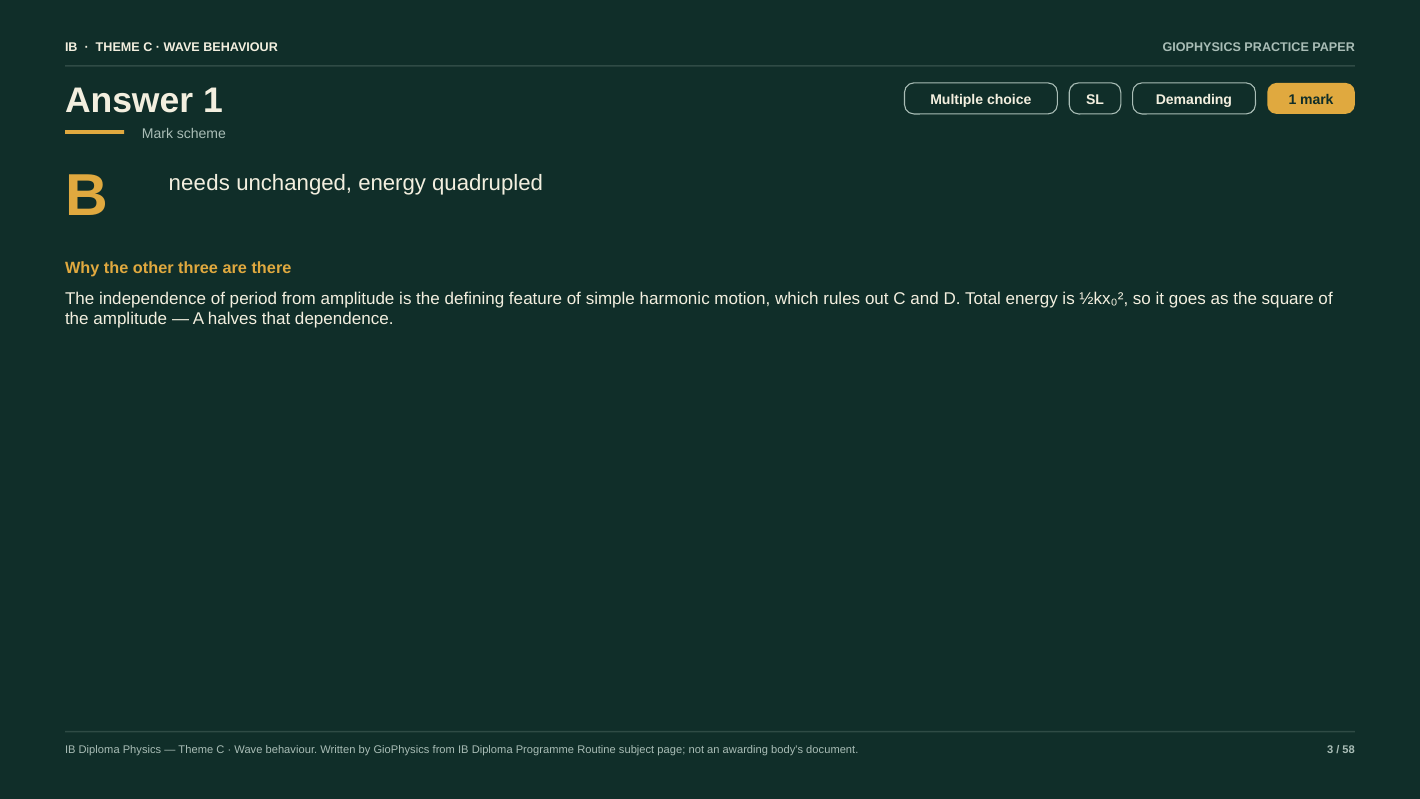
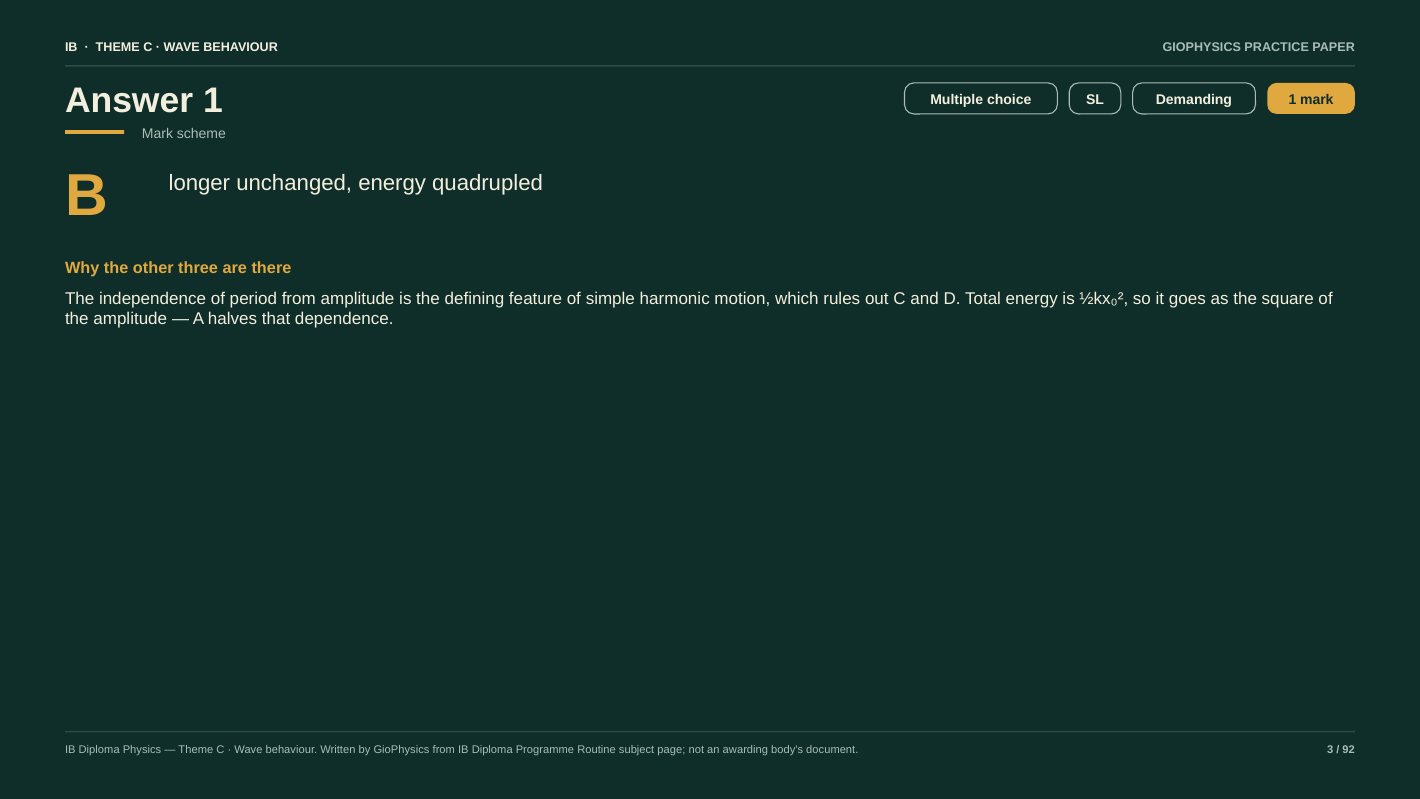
needs: needs -> longer
58: 58 -> 92
